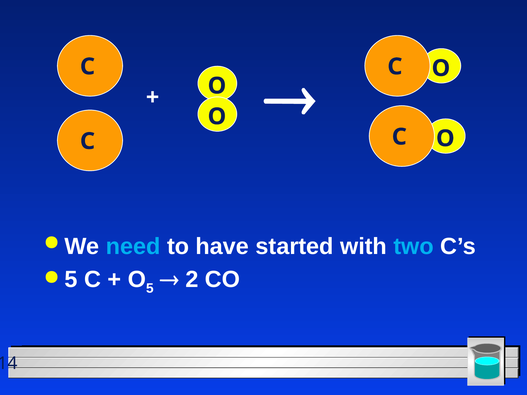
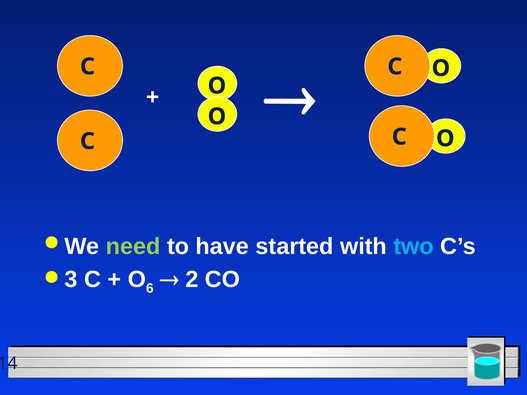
need colour: light blue -> light green
5 at (71, 280): 5 -> 3
O 5: 5 -> 6
